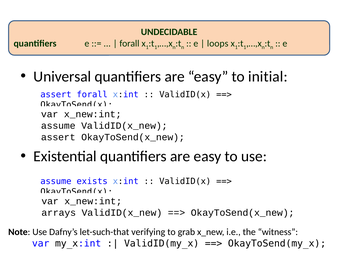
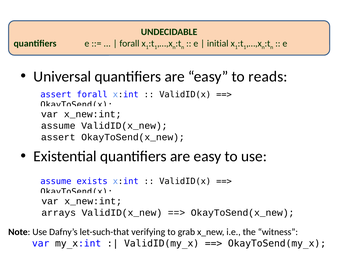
loops: loops -> initial
initial: initial -> reads
